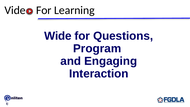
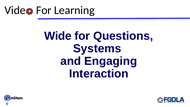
Program: Program -> Systems
